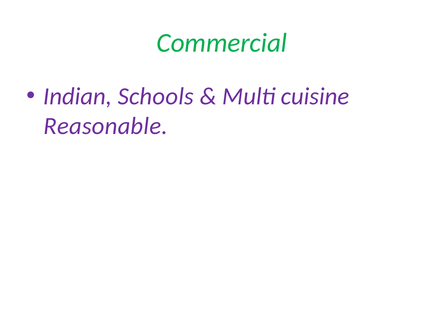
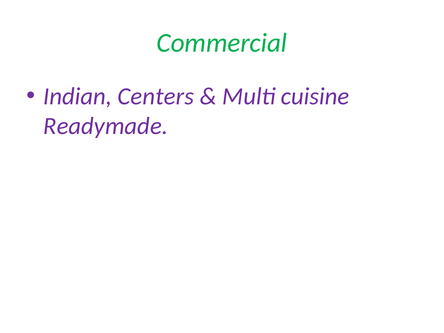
Schools: Schools -> Centers
Reasonable: Reasonable -> Readymade
